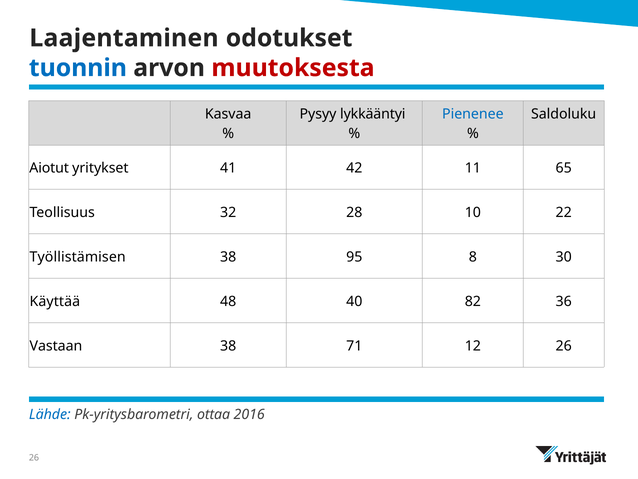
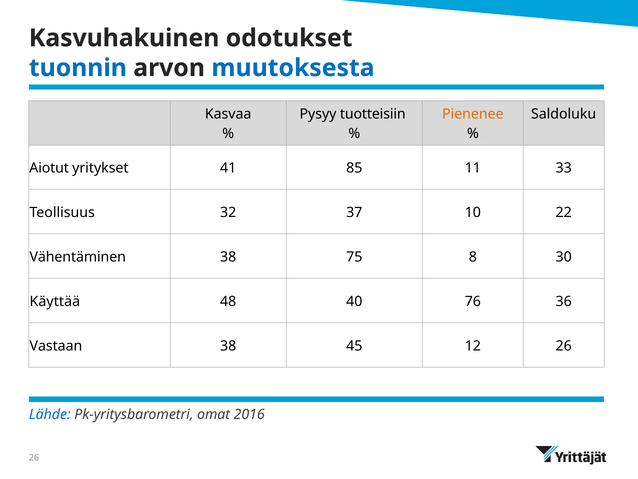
Laajentaminen: Laajentaminen -> Kasvuhakuinen
muutoksesta colour: red -> blue
lykkääntyi: lykkääntyi -> tuotteisiin
Pienenee colour: blue -> orange
42: 42 -> 85
65: 65 -> 33
28: 28 -> 37
Työllistämisen: Työllistämisen -> Vähentäminen
95: 95 -> 75
82: 82 -> 76
71: 71 -> 45
ottaa: ottaa -> omat
